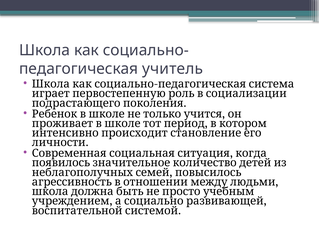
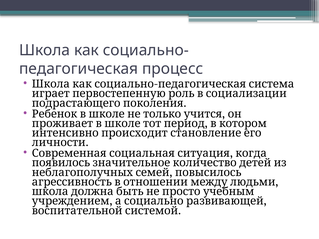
учитель: учитель -> процесс
